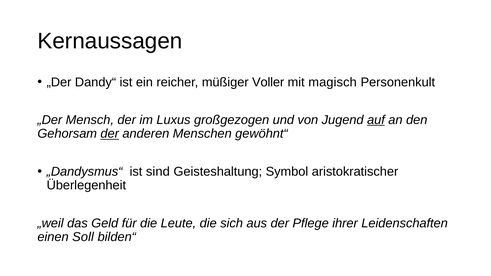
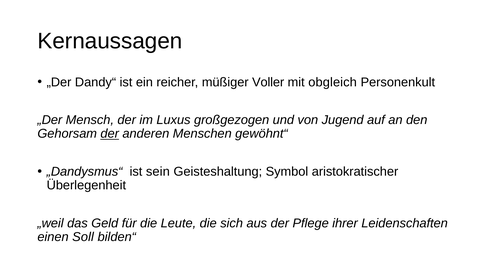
magisch: magisch -> obgleich
auf underline: present -> none
sind: sind -> sein
